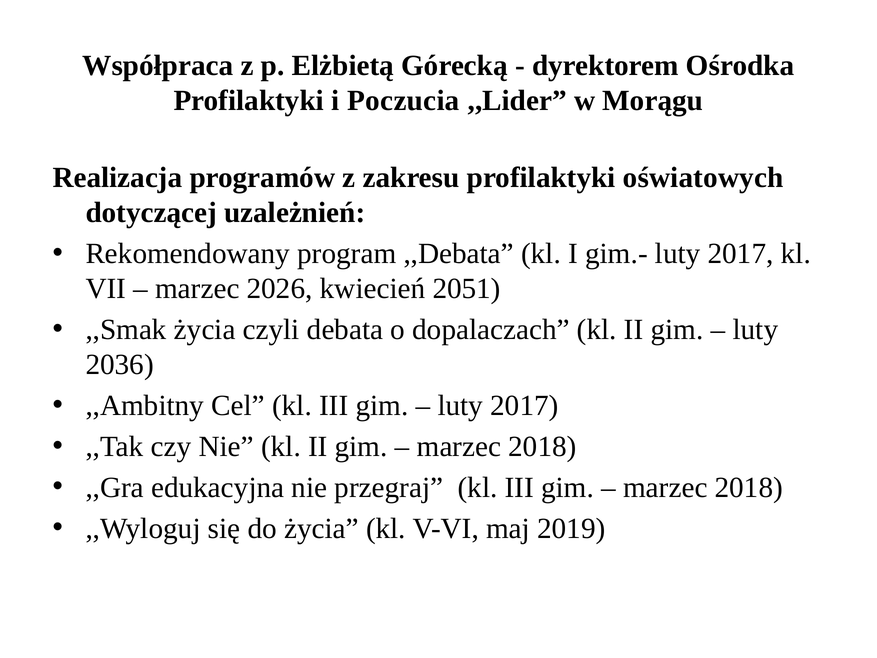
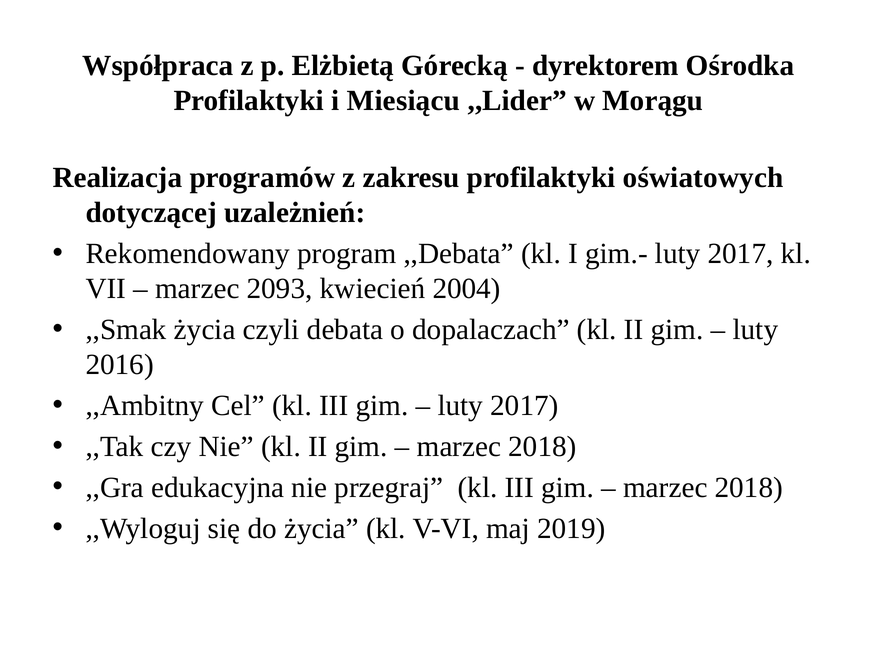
Poczucia: Poczucia -> Miesiącu
2026: 2026 -> 2093
2051: 2051 -> 2004
2036: 2036 -> 2016
